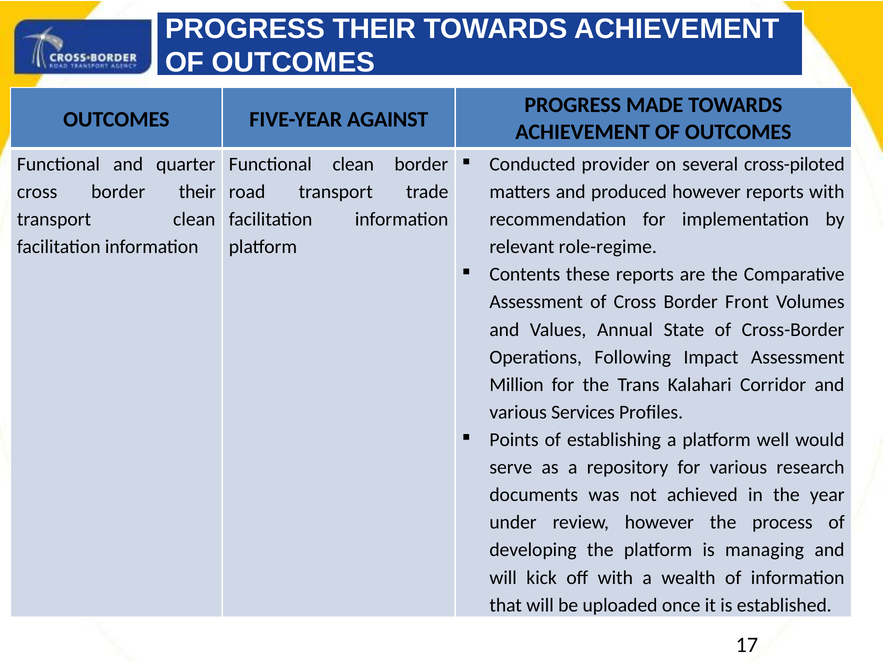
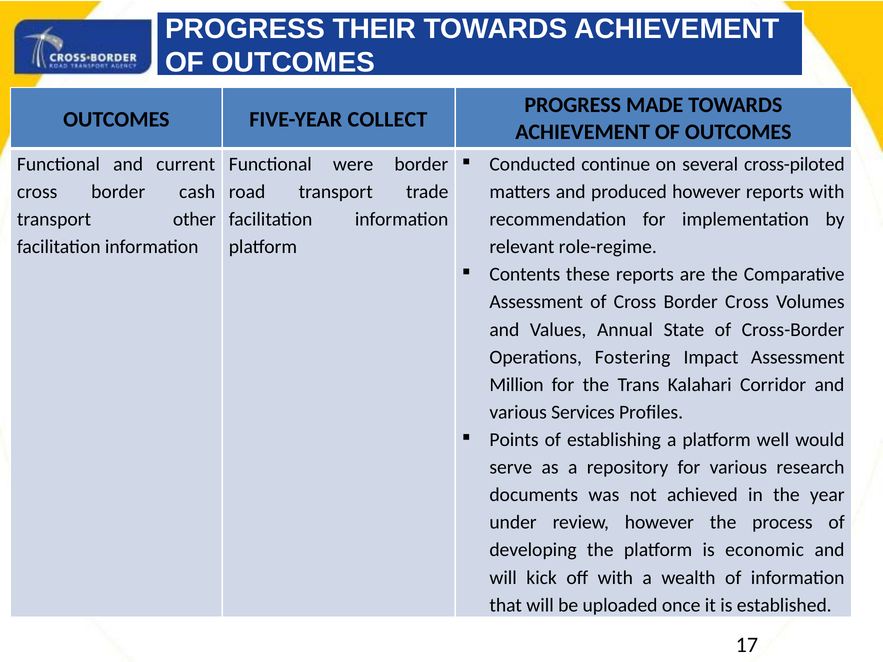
AGAINST: AGAINST -> COLLECT
provider: provider -> continue
quarter: quarter -> current
Functional clean: clean -> were
border their: their -> cash
transport clean: clean -> other
Border Front: Front -> Cross
Following: Following -> Fostering
managing: managing -> economic
